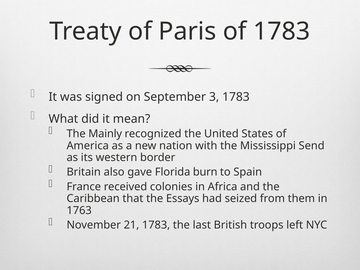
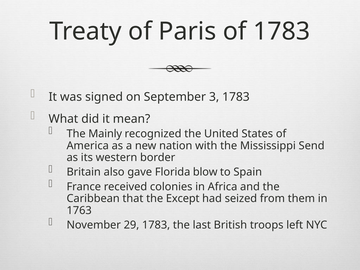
burn: burn -> blow
Essays: Essays -> Except
21: 21 -> 29
